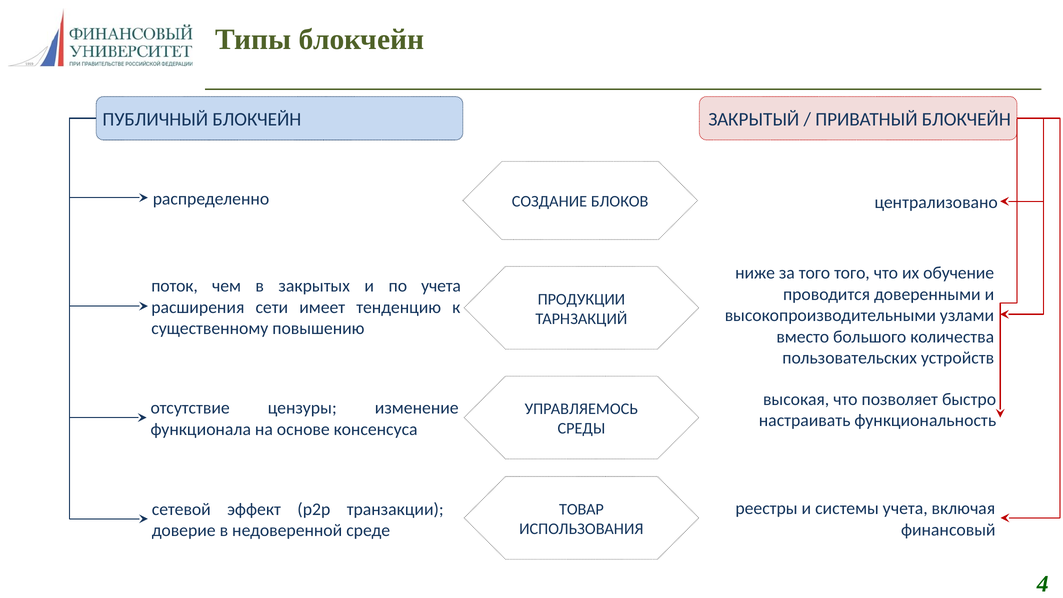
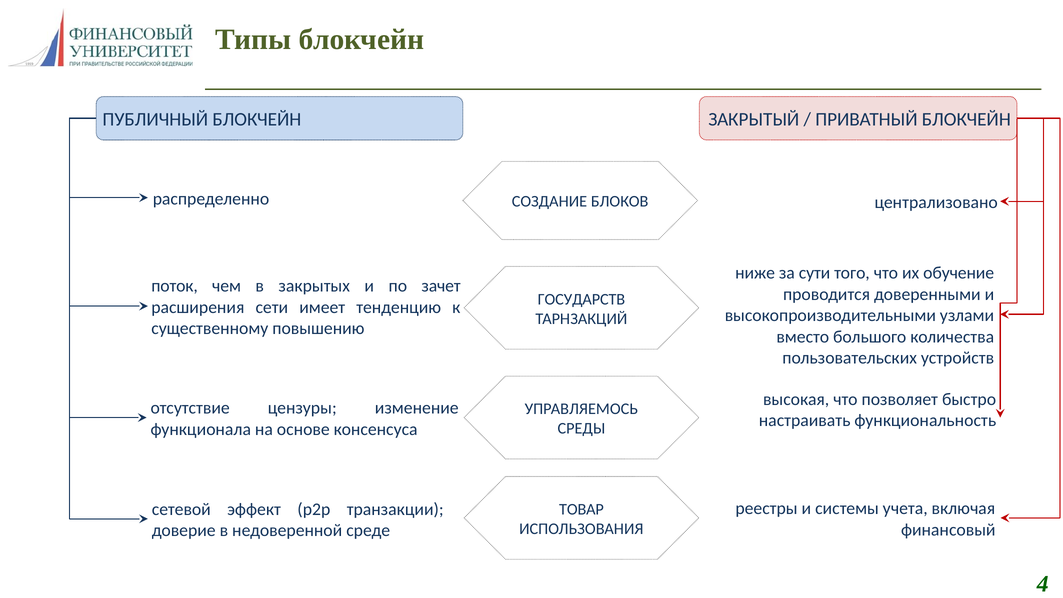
за того: того -> сути
по учета: учета -> зачет
ПРОДУКЦИИ: ПРОДУКЦИИ -> ГОСУДАРСТВ
